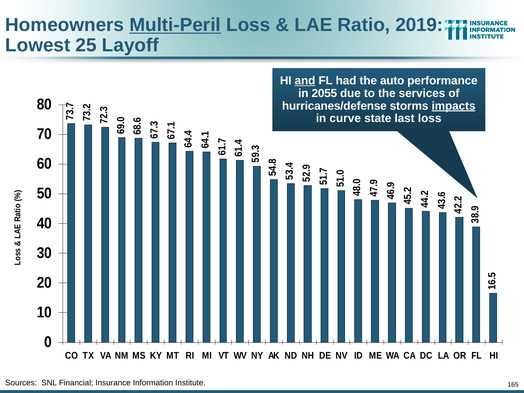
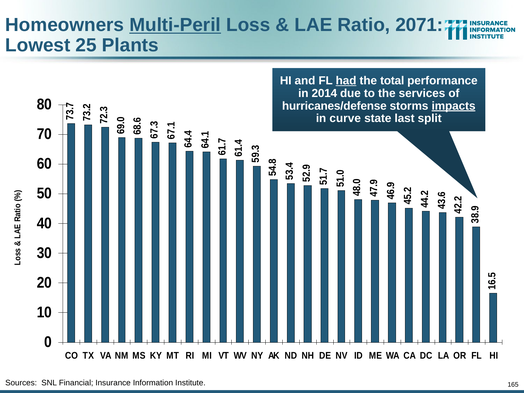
2019: 2019 -> 2071
Layoff: Layoff -> Plants
and underline: present -> none
had underline: none -> present
auto: auto -> total
2055: 2055 -> 2014
last loss: loss -> split
